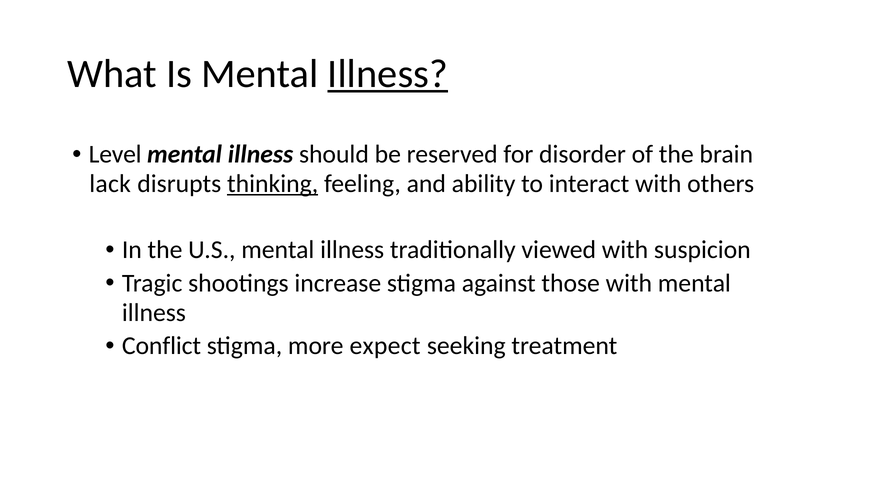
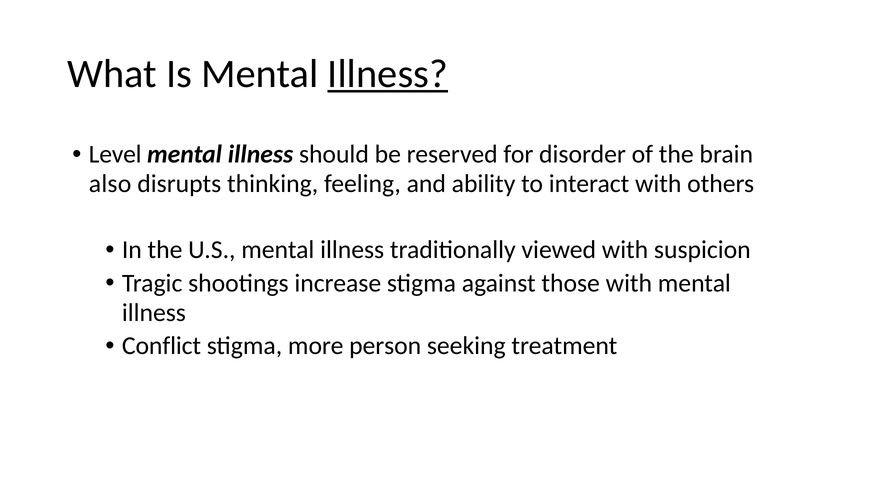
lack: lack -> also
thinking underline: present -> none
expect: expect -> person
